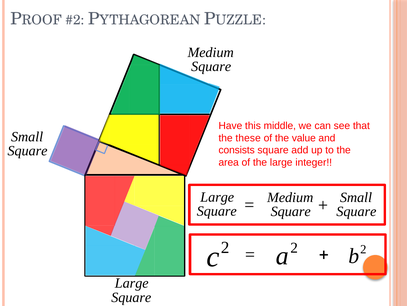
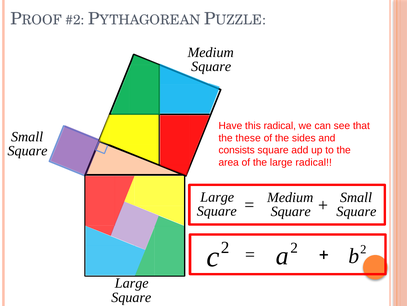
this middle: middle -> radical
value: value -> sides
large integer: integer -> radical
